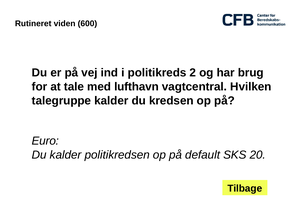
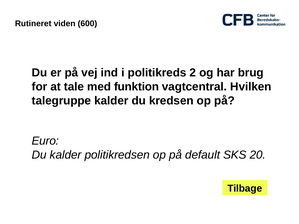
lufthavn: lufthavn -> funktion
